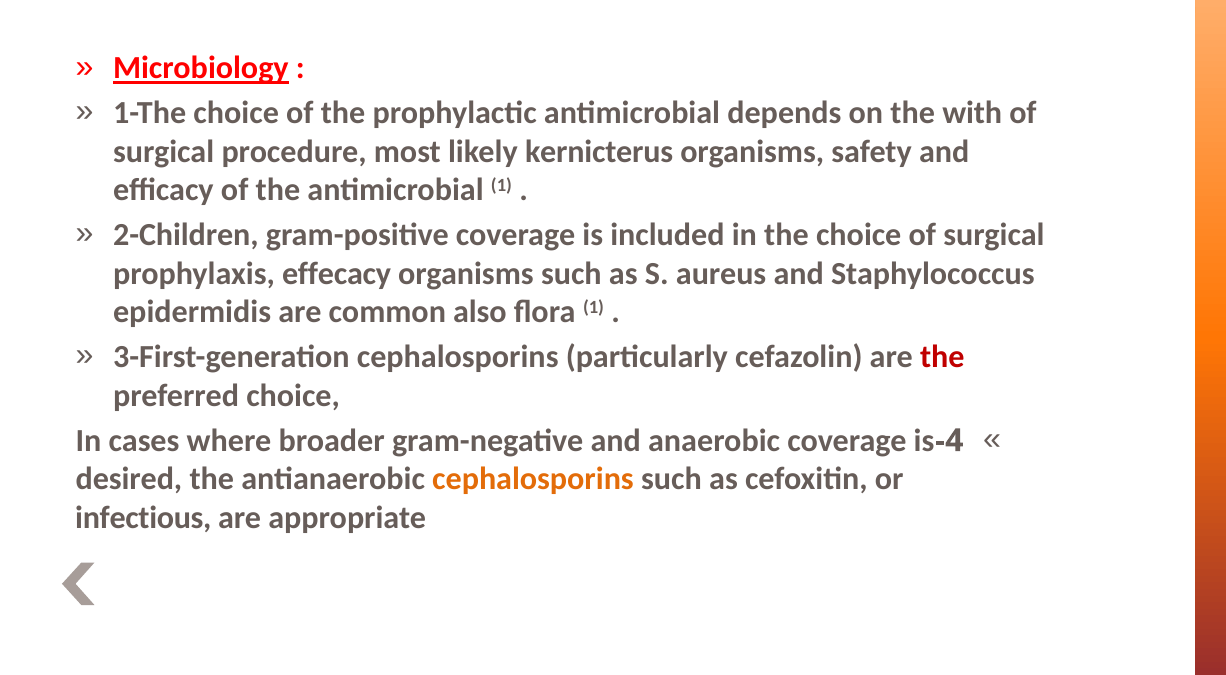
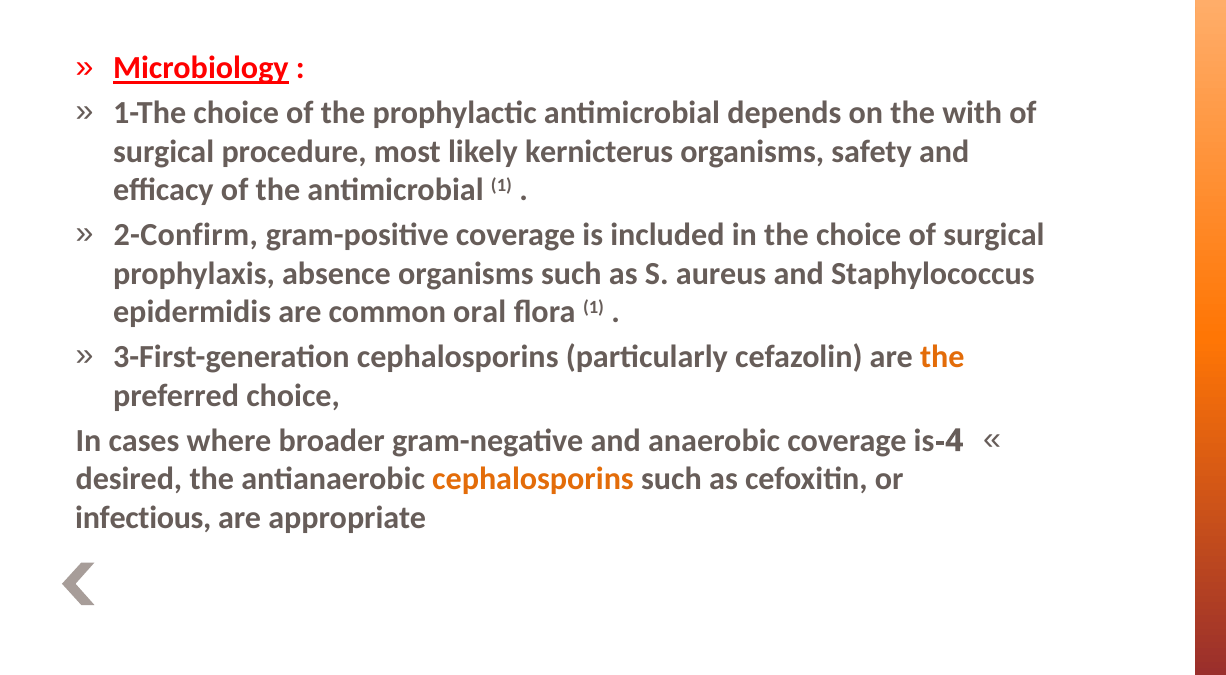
2-Children: 2-Children -> 2-Confirm
effecacy: effecacy -> absence
also: also -> oral
the at (942, 357) colour: red -> orange
